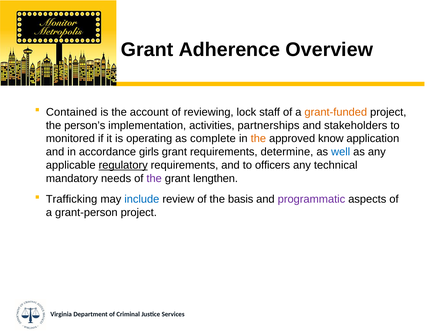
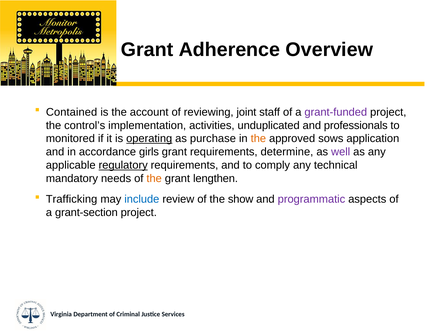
lock: lock -> joint
grant-funded colour: orange -> purple
person’s: person’s -> control’s
partnerships: partnerships -> unduplicated
stakeholders: stakeholders -> professionals
operating underline: none -> present
complete: complete -> purchase
know: know -> sows
well colour: blue -> purple
officers: officers -> comply
the at (154, 178) colour: purple -> orange
basis: basis -> show
grant-person: grant-person -> grant-section
